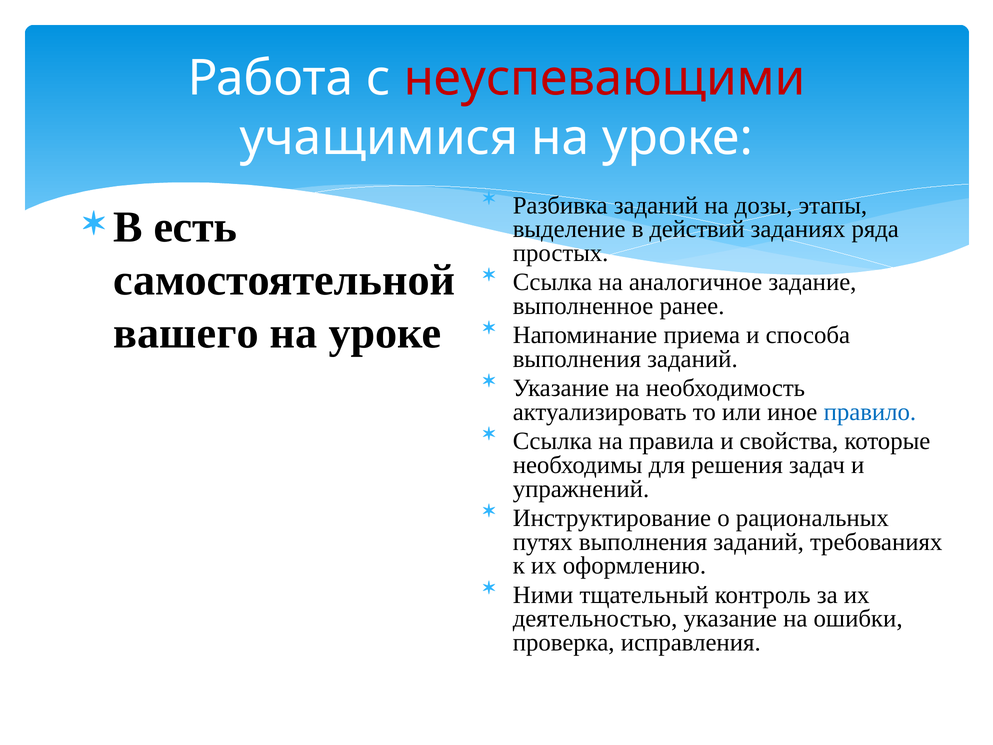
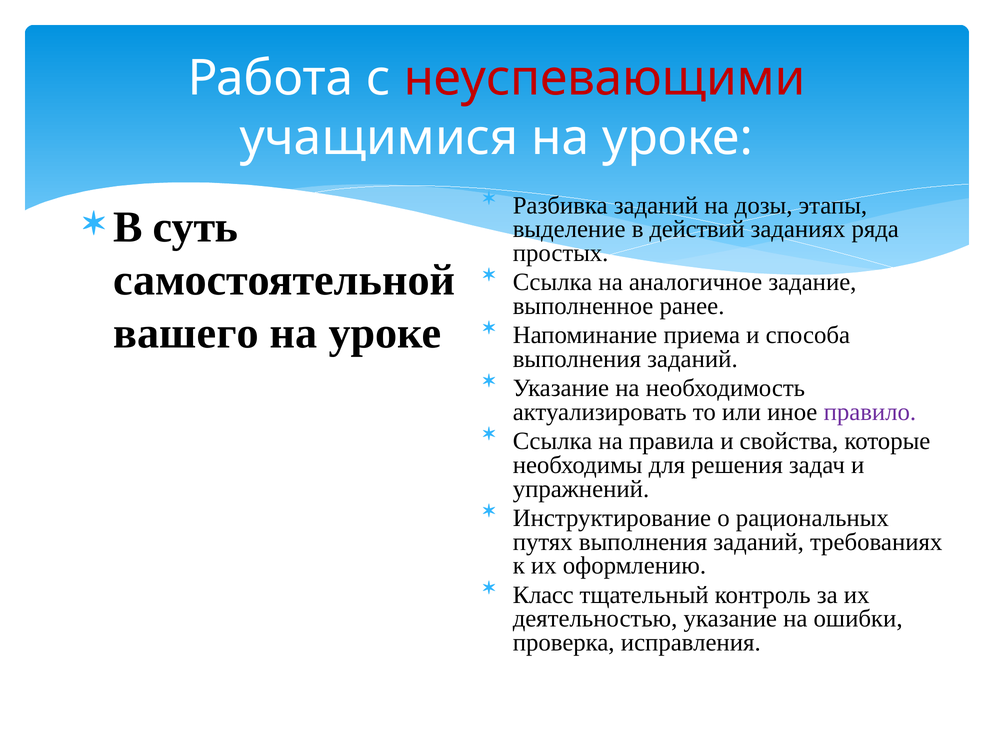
есть: есть -> суть
правило colour: blue -> purple
Ними: Ними -> Класс
